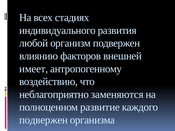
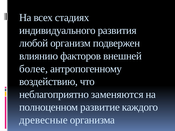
имеет: имеет -> более
подвержен at (44, 120): подвержен -> древесные
